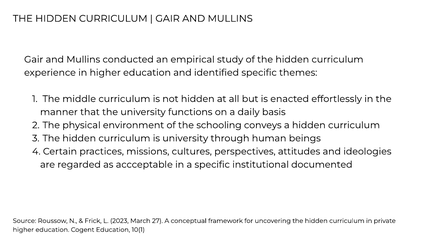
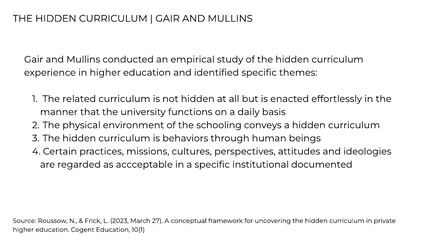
middle: middle -> related
is university: university -> behaviors
